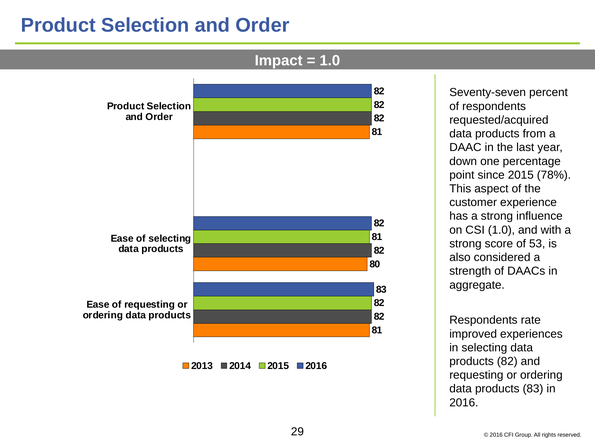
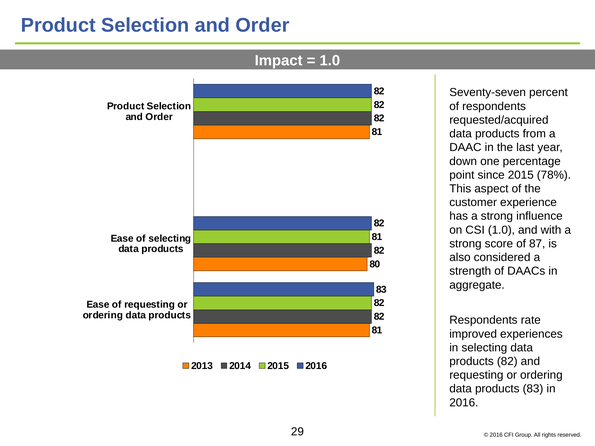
53: 53 -> 87
